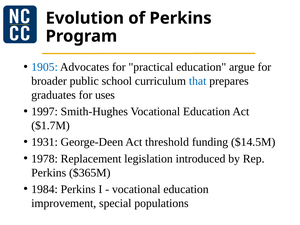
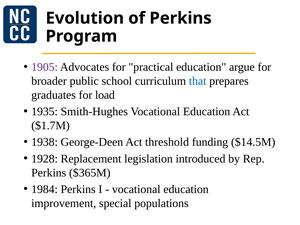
1905 colour: blue -> purple
uses: uses -> load
1997: 1997 -> 1935
1931: 1931 -> 1938
1978: 1978 -> 1928
